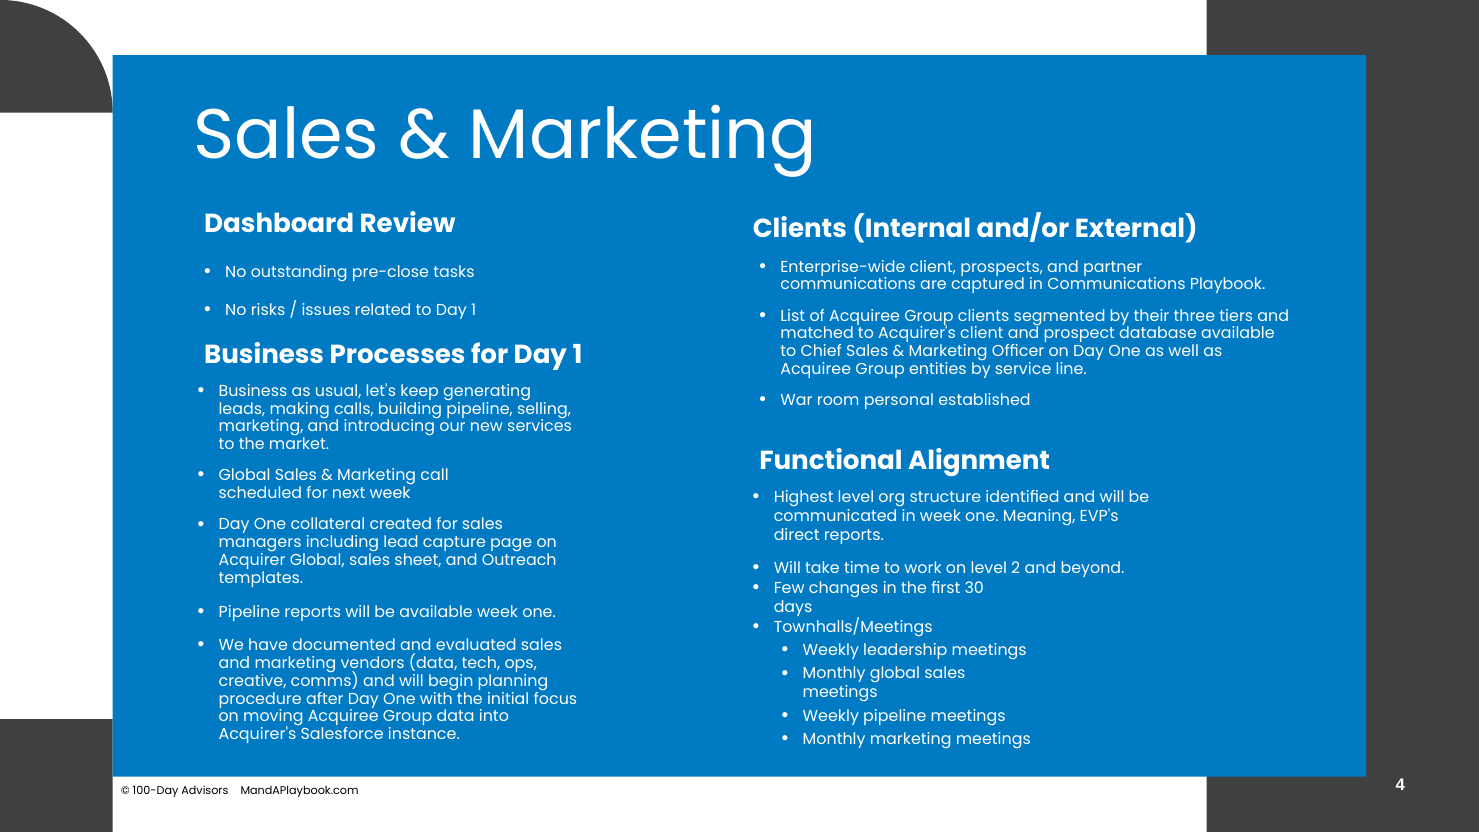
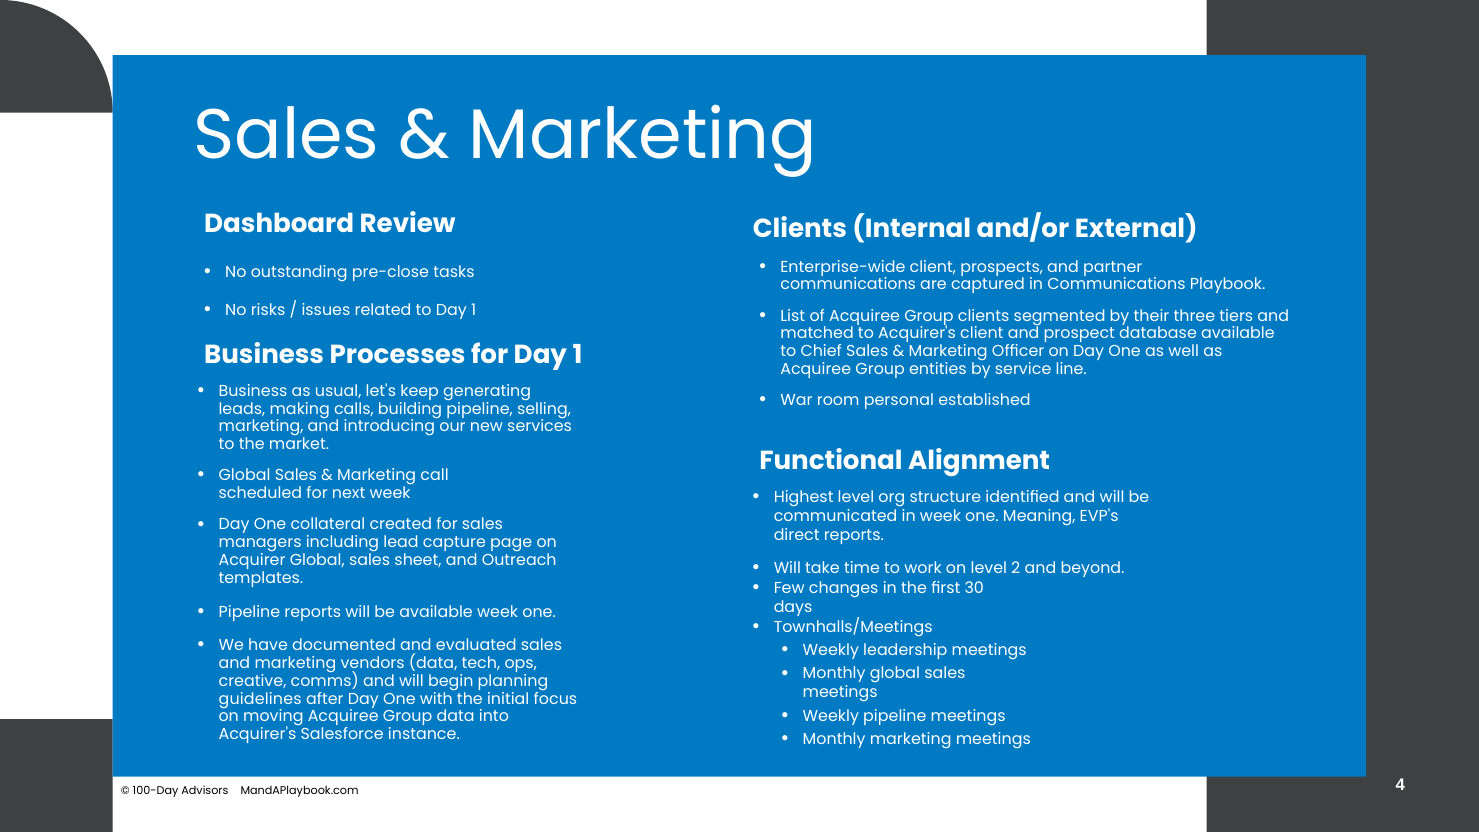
procedure: procedure -> guidelines
